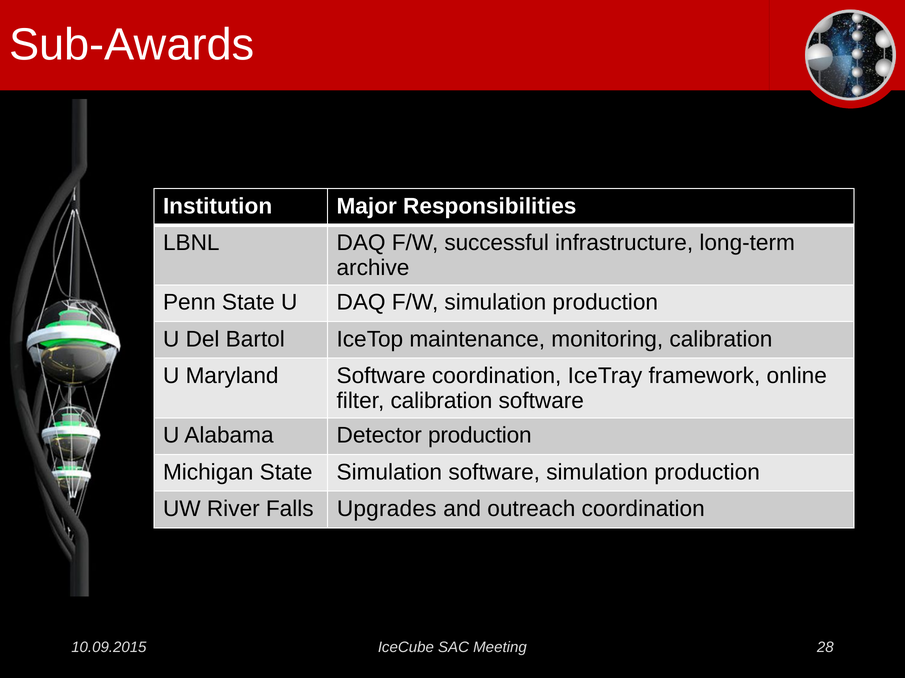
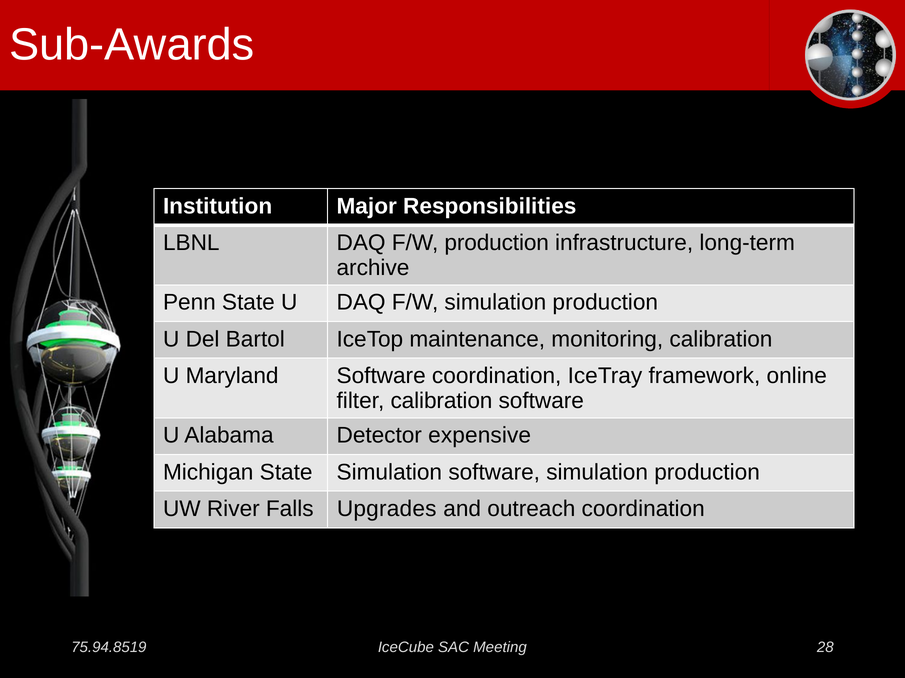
F/W successful: successful -> production
Detector production: production -> expensive
10.09.2015: 10.09.2015 -> 75.94.8519
